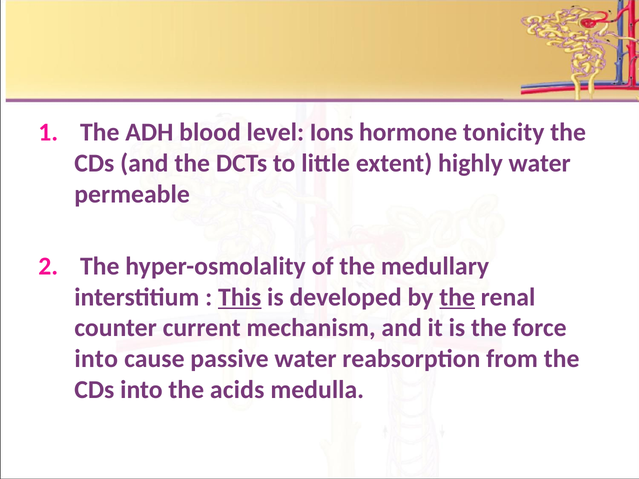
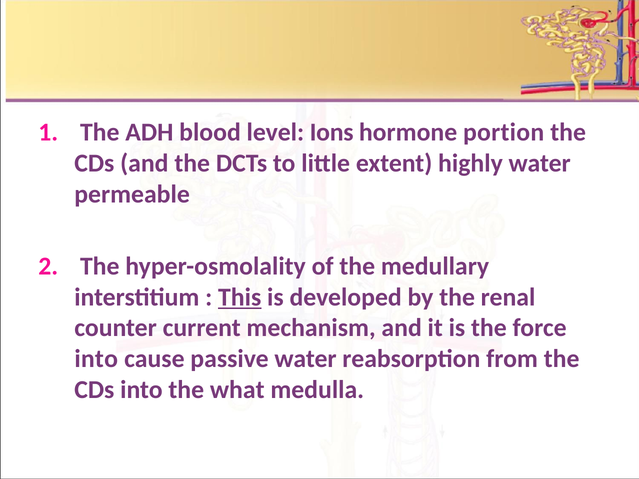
tonicity: tonicity -> portion
the at (457, 297) underline: present -> none
acids: acids -> what
